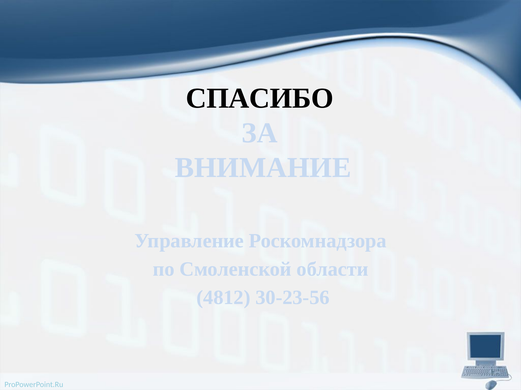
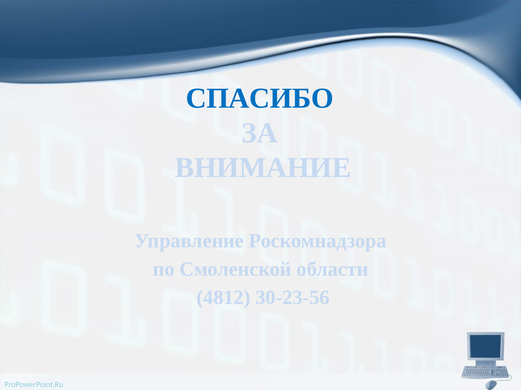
СПАСИБО colour: black -> blue
